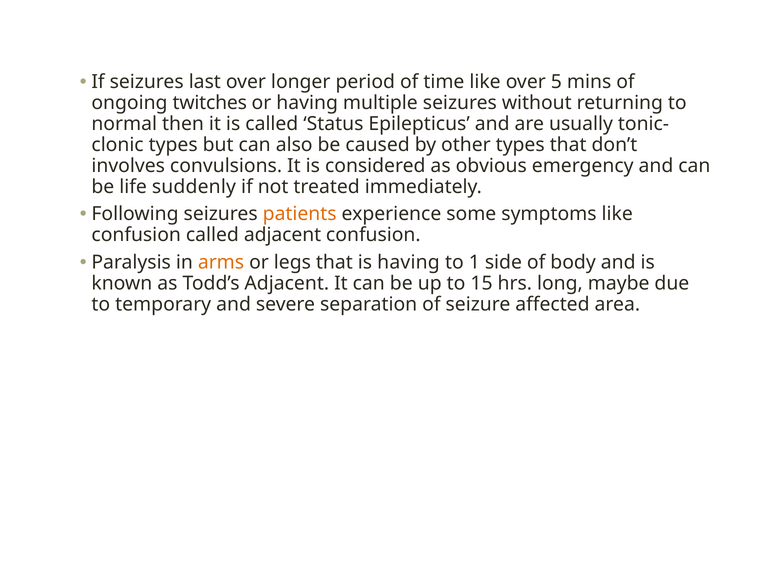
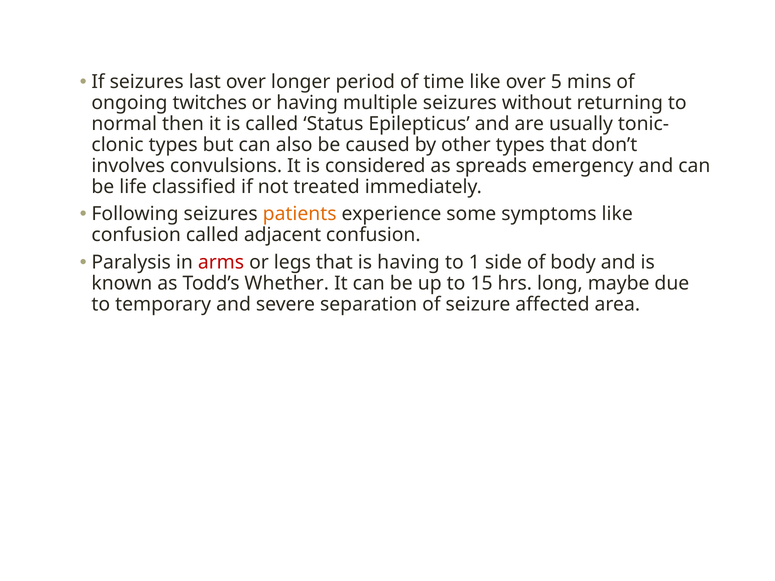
obvious: obvious -> spreads
suddenly: suddenly -> classified
arms colour: orange -> red
Todd’s Adjacent: Adjacent -> Whether
